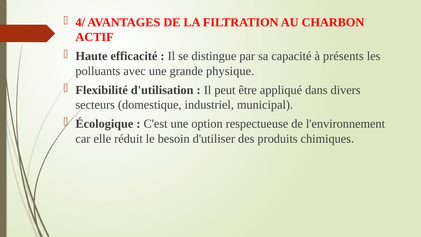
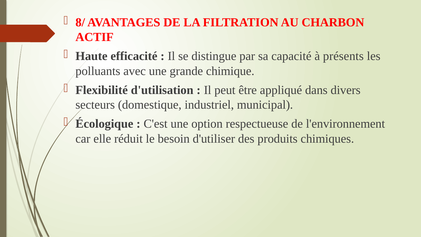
4/: 4/ -> 8/
physique: physique -> chimique
